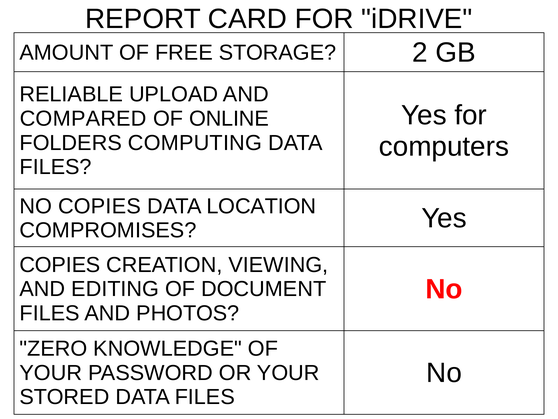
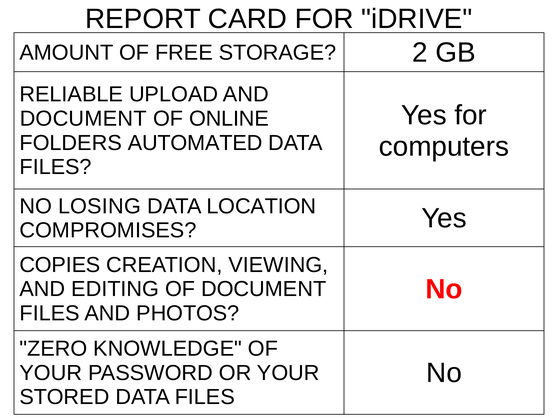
COMPARED at (83, 118): COMPARED -> DOCUMENT
COMPUTING: COMPUTING -> AUTOMATED
NO COPIES: COPIES -> LOSING
